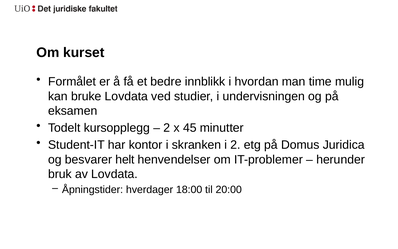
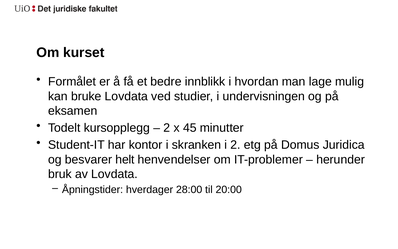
time: time -> lage
18:00: 18:00 -> 28:00
